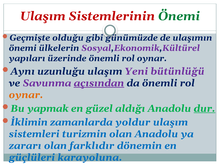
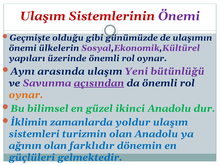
Önemi at (179, 16) colour: green -> purple
uzunluğu: uzunluğu -> arasında
yapmak: yapmak -> bilimsel
aldığı: aldığı -> ikinci
dur underline: present -> none
zararı: zararı -> ağının
karayoluna: karayoluna -> gelmektedir
